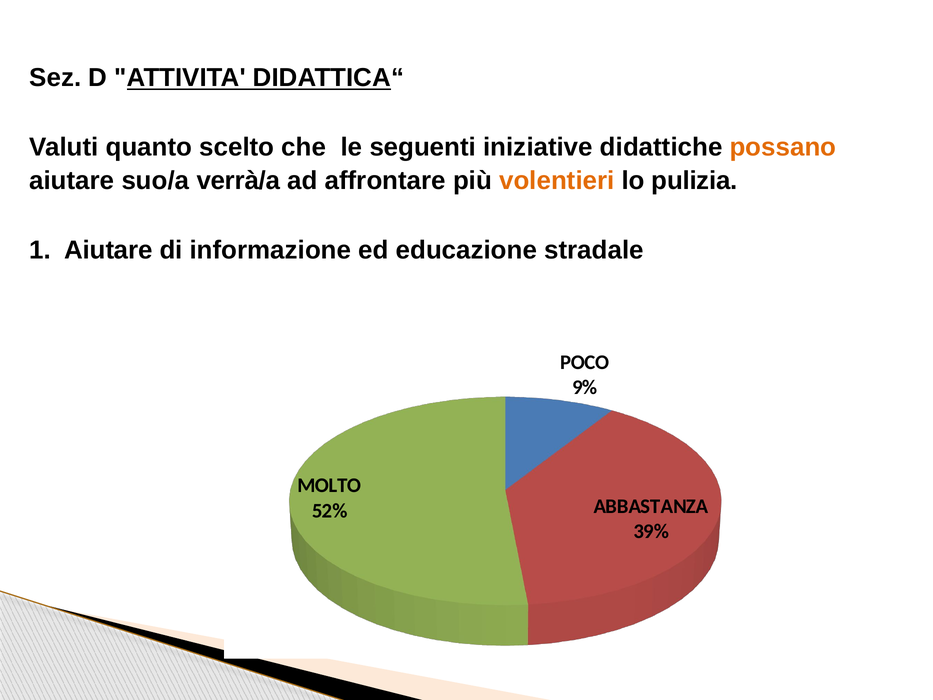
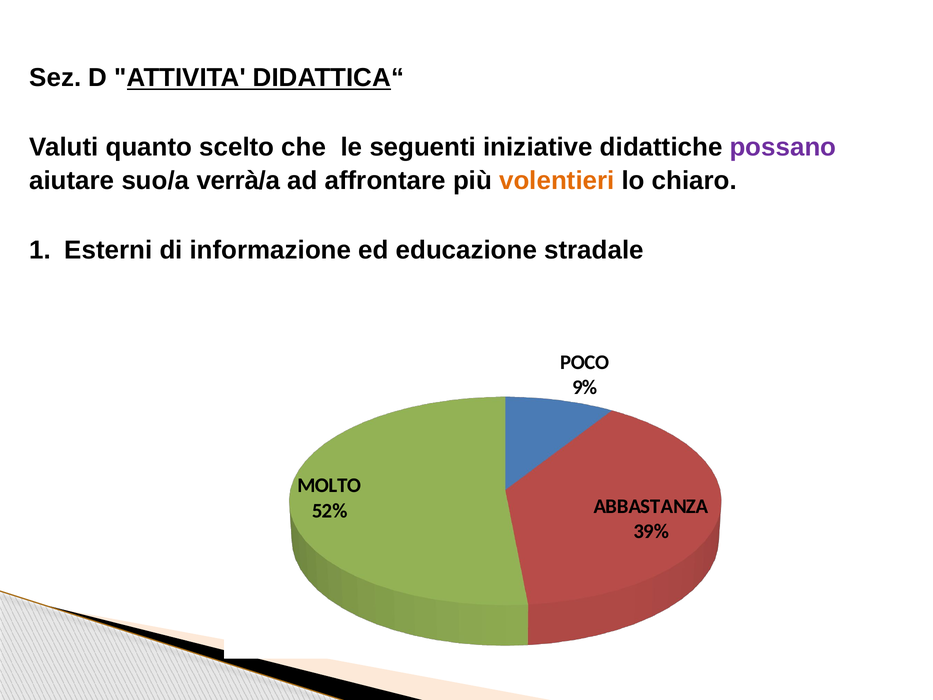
possano colour: orange -> purple
pulizia: pulizia -> chiaro
Aiutare at (108, 250): Aiutare -> Esterni
